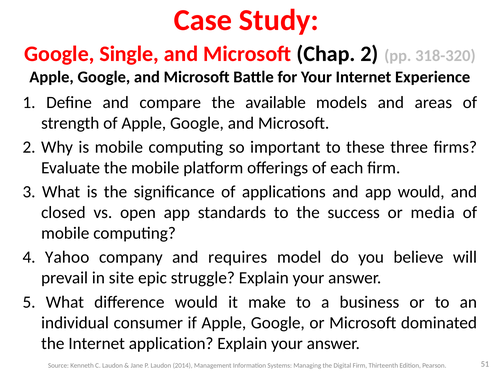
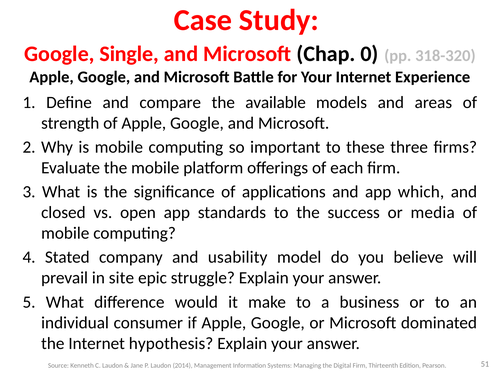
Chap 2: 2 -> 0
app would: would -> which
Yahoo: Yahoo -> Stated
requires: requires -> usability
application: application -> hypothesis
